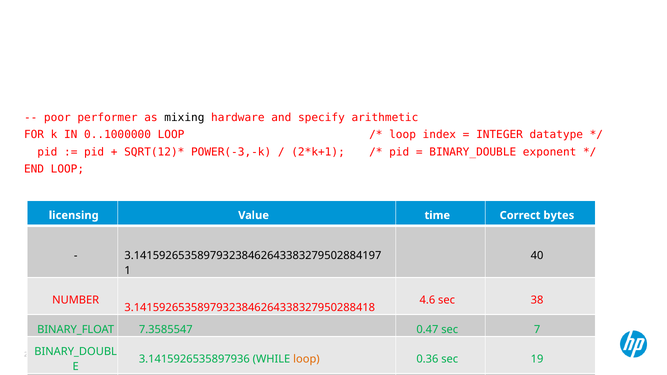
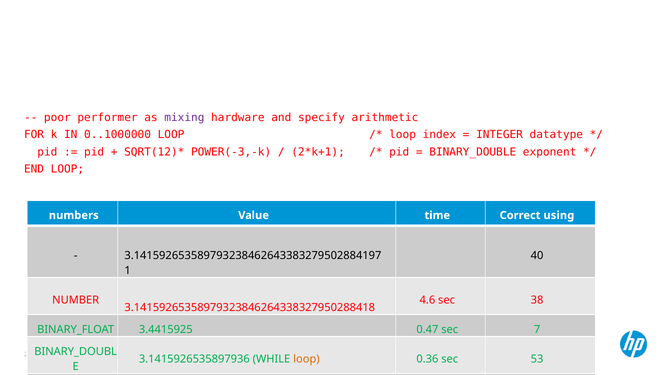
mixing colour: black -> purple
licensing: licensing -> numbers
bytes: bytes -> using
7.3585547: 7.3585547 -> 3.4415925
19: 19 -> 53
